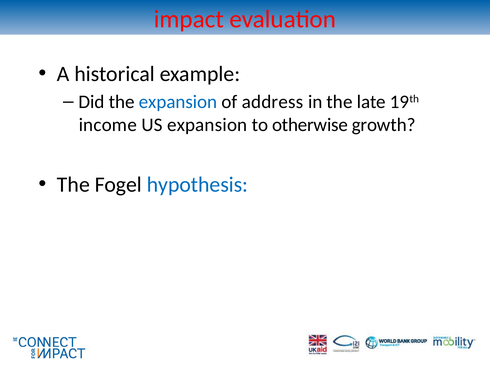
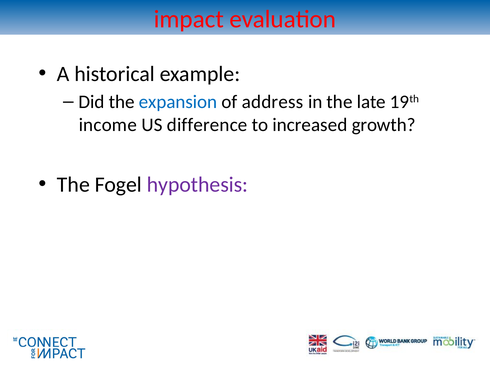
US expansion: expansion -> difference
otherwise: otherwise -> increased
hypothesis colour: blue -> purple
